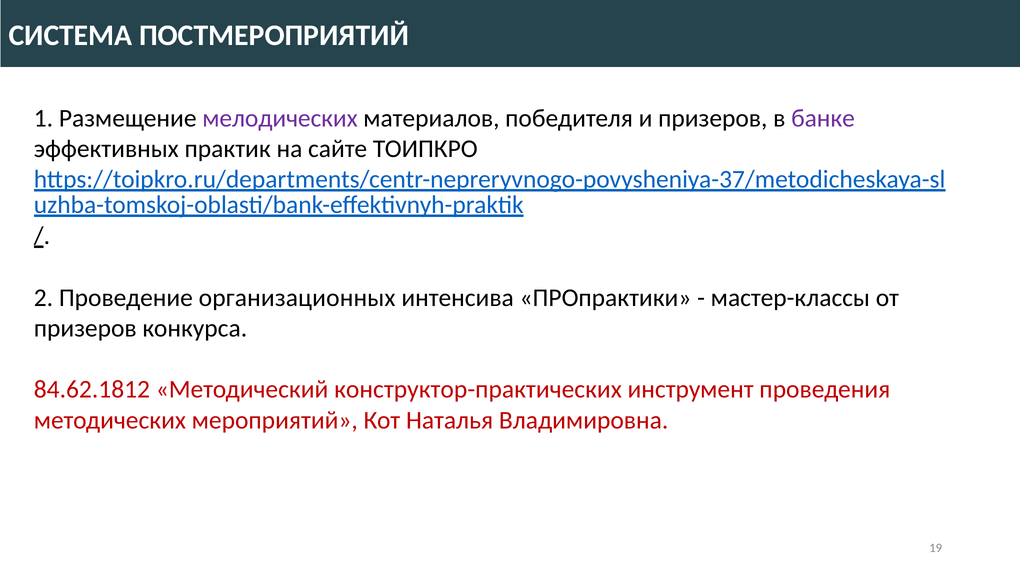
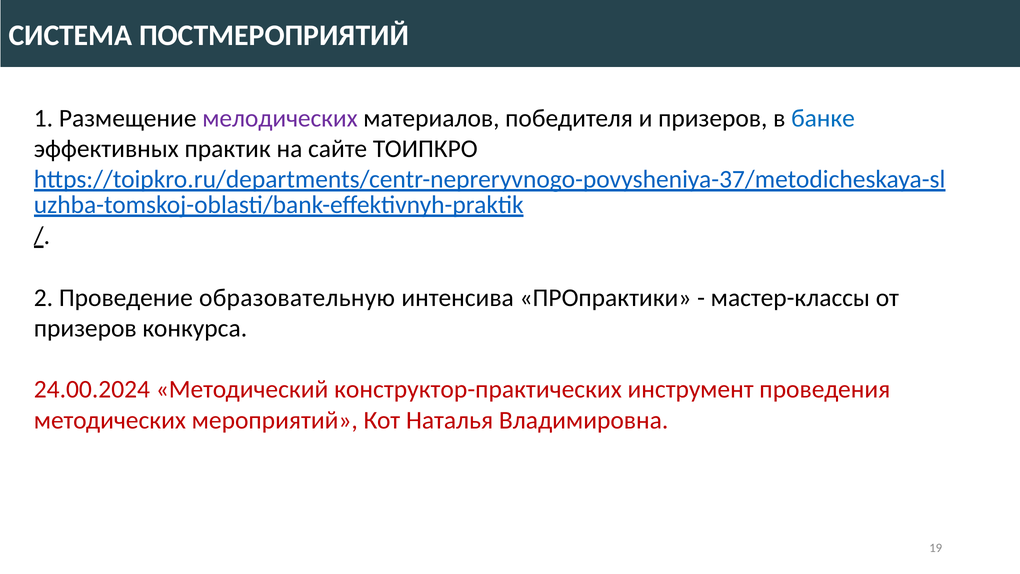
банке colour: purple -> blue
организационных: организационных -> образовательную
84.62.1812: 84.62.1812 -> 24.00.2024
